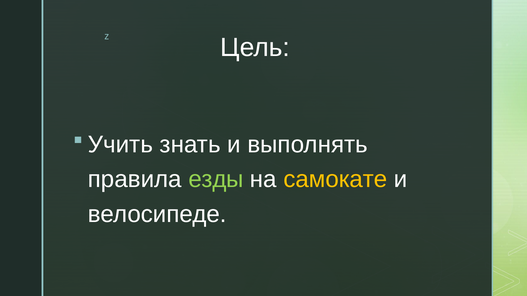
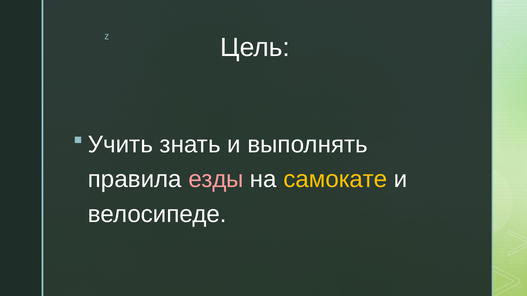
езды colour: light green -> pink
